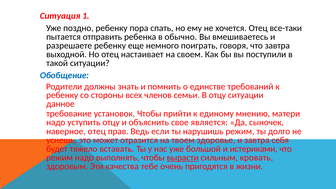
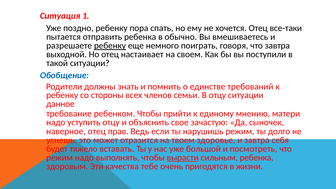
ребенку at (110, 46) underline: none -> present
установок: установок -> ребенком
является: является -> зачастую
истериками: истериками -> посмотреть
сильным кровать: кровать -> ребенка
